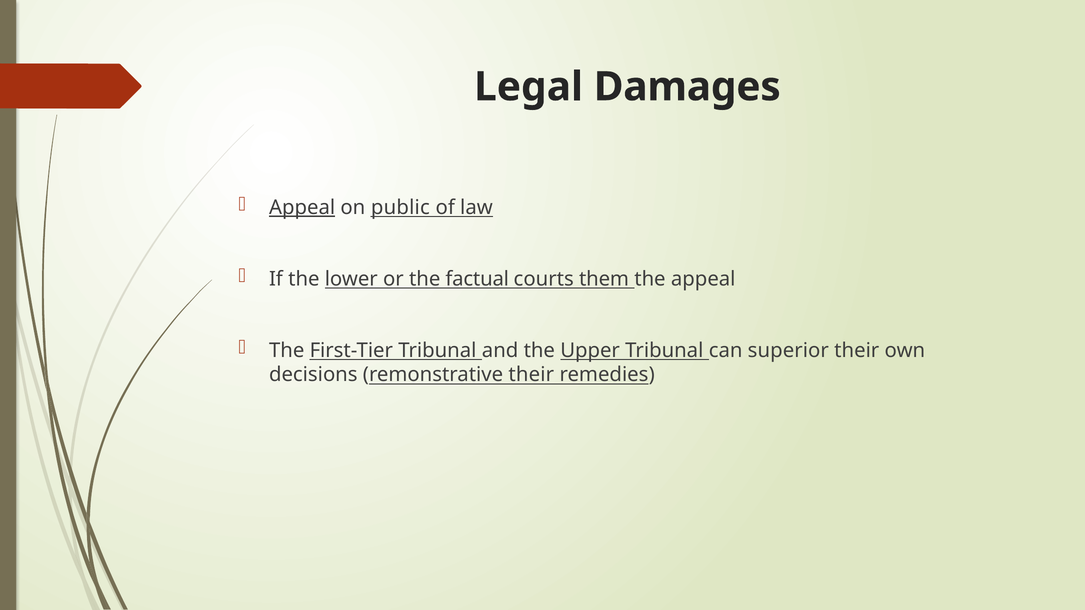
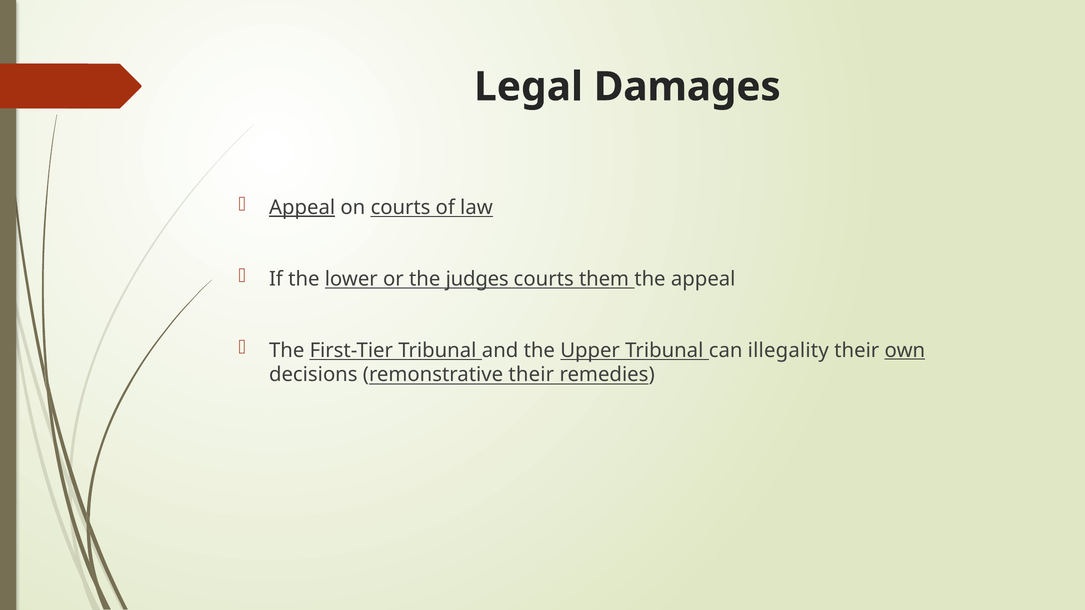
on public: public -> courts
factual: factual -> judges
superior: superior -> illegality
own underline: none -> present
